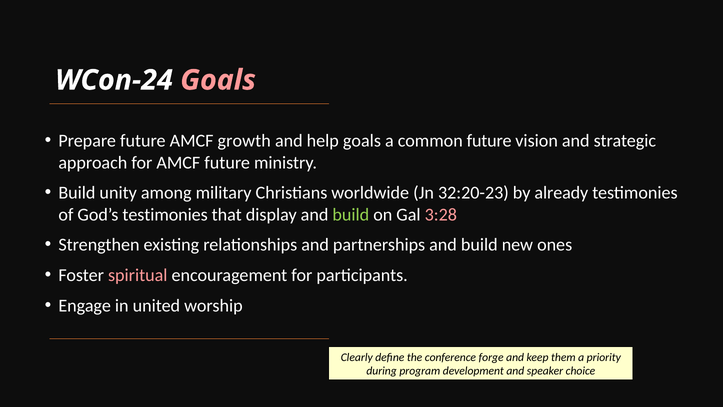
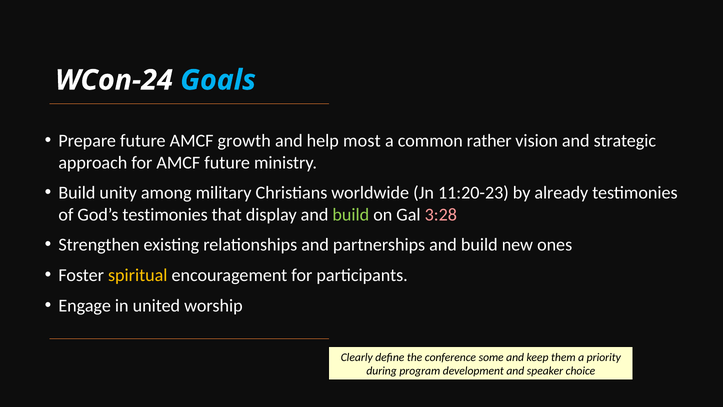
Goals at (218, 80) colour: pink -> light blue
help goals: goals -> most
common future: future -> rather
32:20-23: 32:20-23 -> 11:20-23
spiritual colour: pink -> yellow
forge: forge -> some
